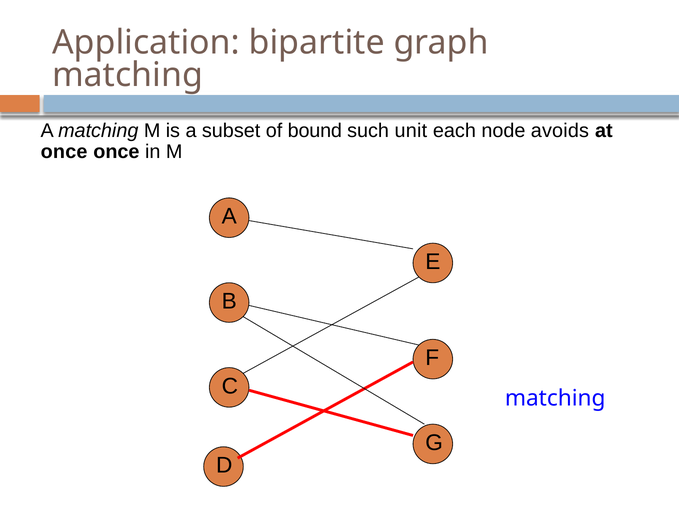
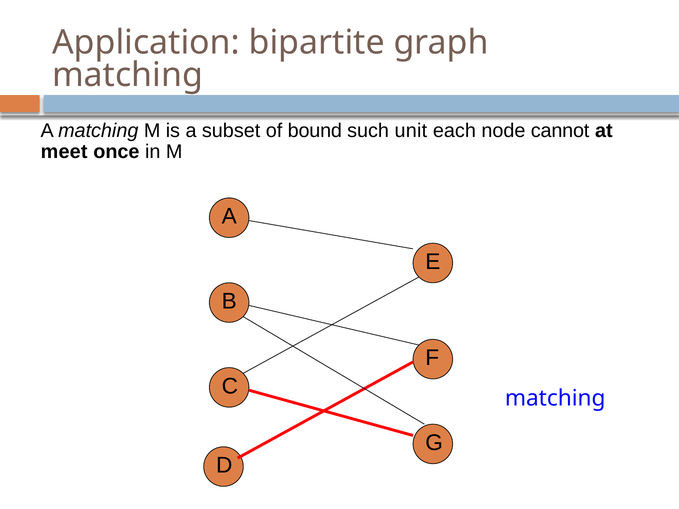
avoids: avoids -> cannot
once at (64, 152): once -> meet
